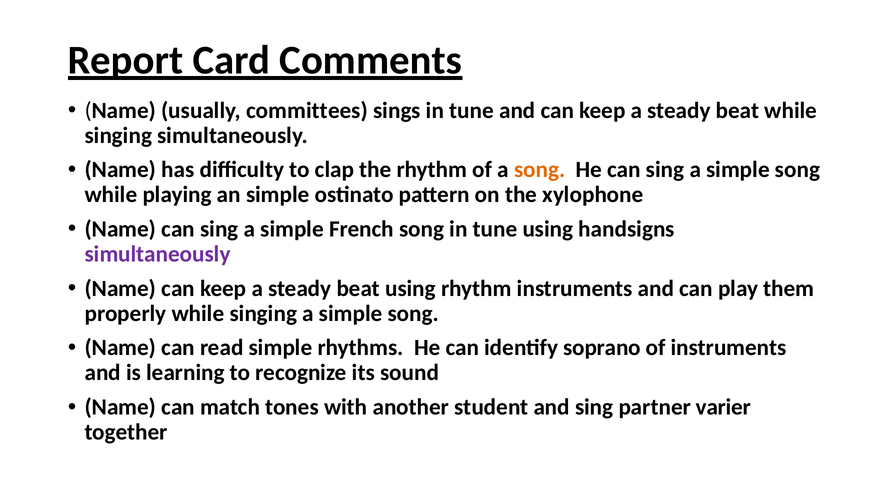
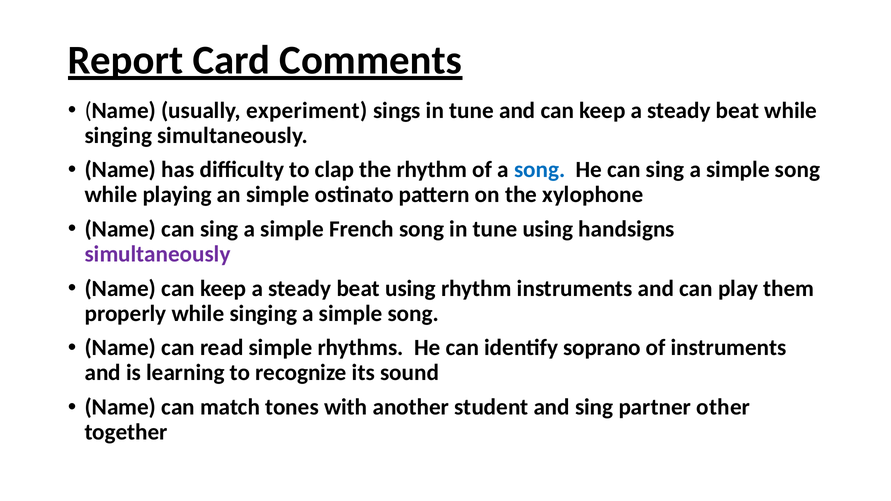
committees: committees -> experiment
song at (540, 170) colour: orange -> blue
varier: varier -> other
